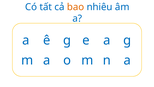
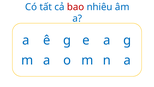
bao colour: orange -> red
